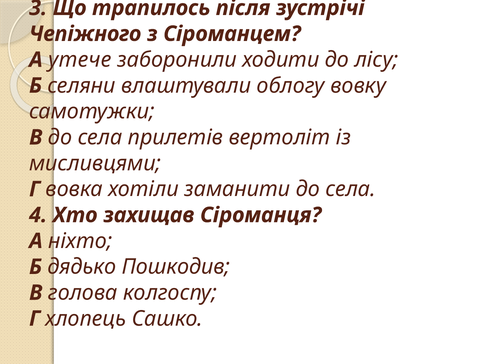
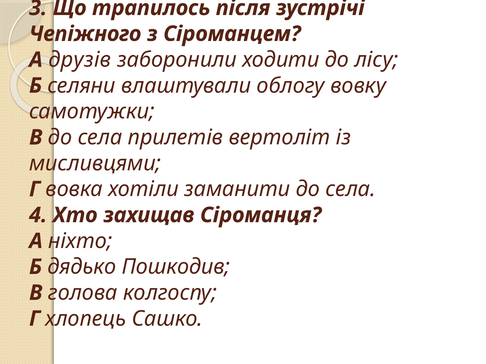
утече: утече -> друзів
